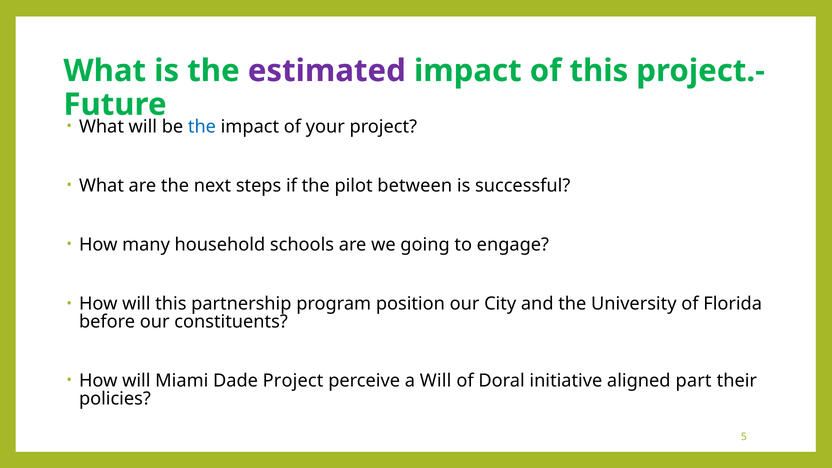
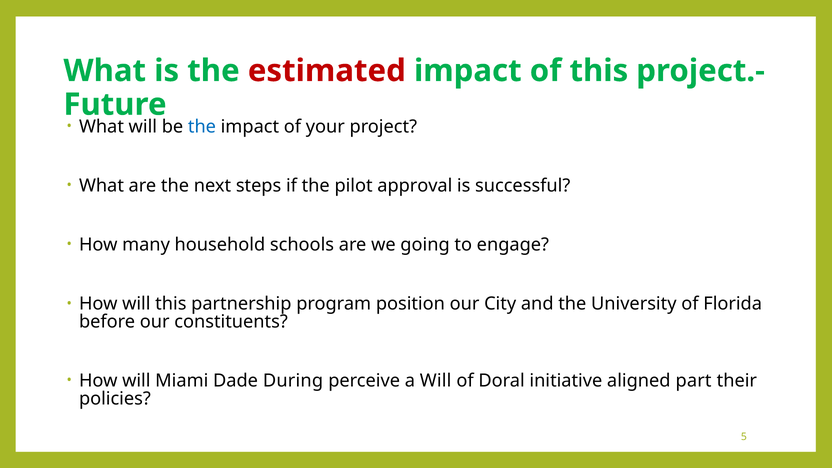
estimated colour: purple -> red
between: between -> approval
Dade Project: Project -> During
